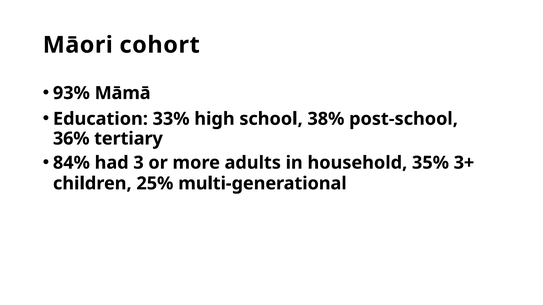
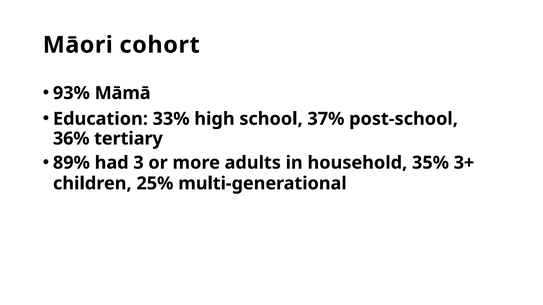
38%: 38% -> 37%
84%: 84% -> 89%
